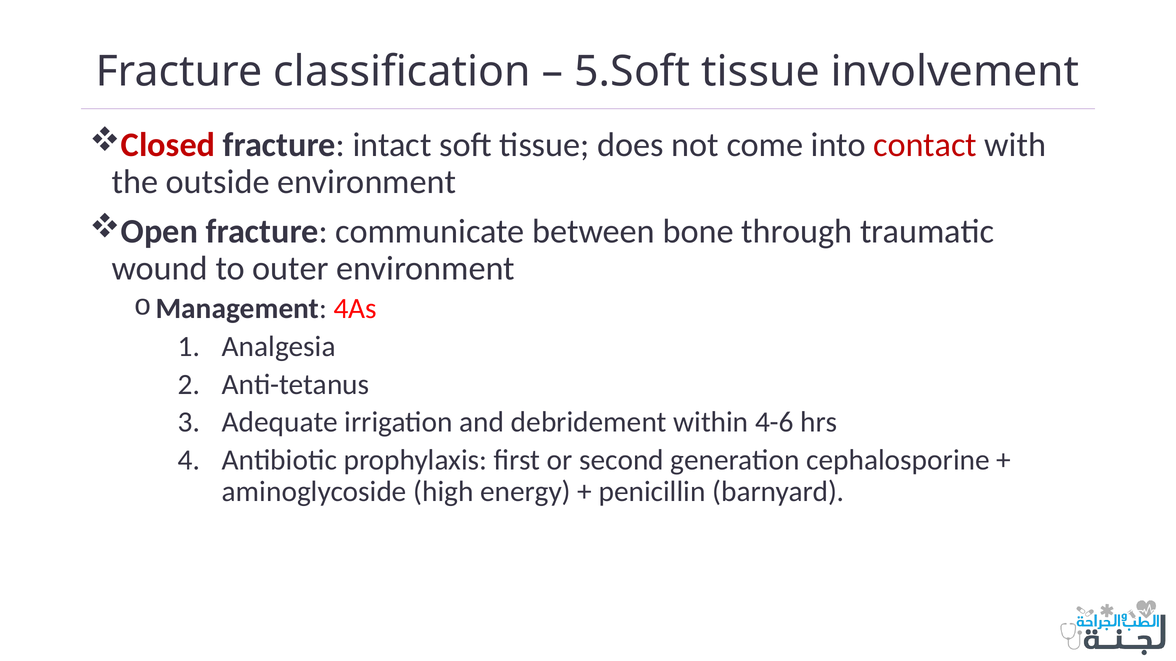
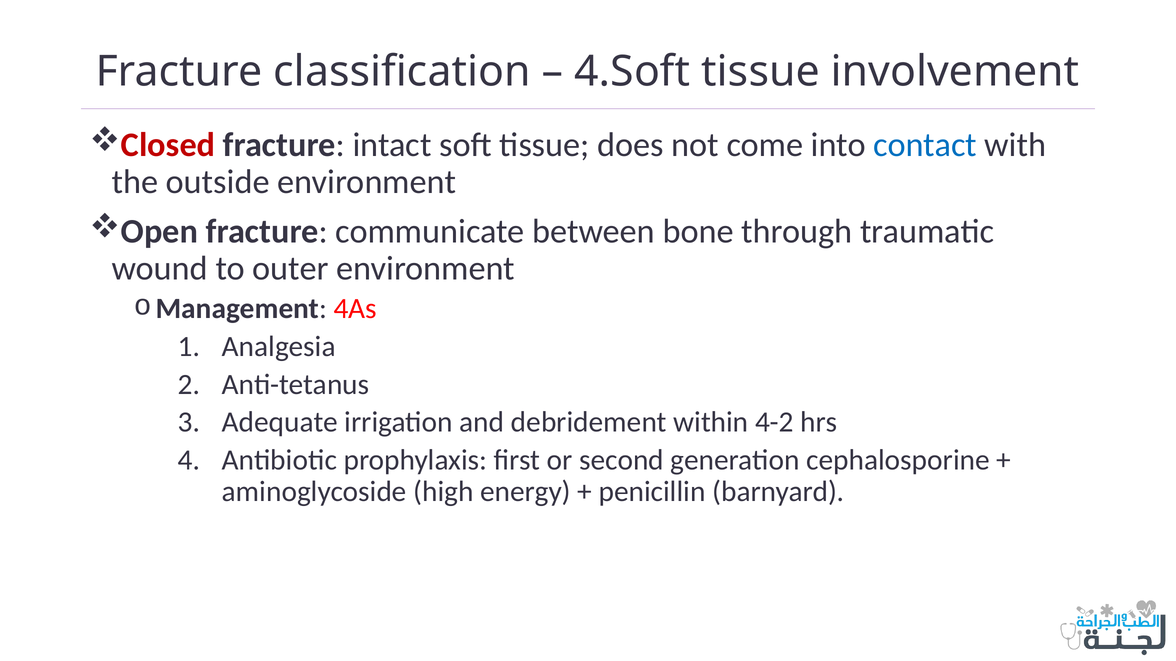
5.Soft: 5.Soft -> 4.Soft
contact colour: red -> blue
4-6: 4-6 -> 4-2
